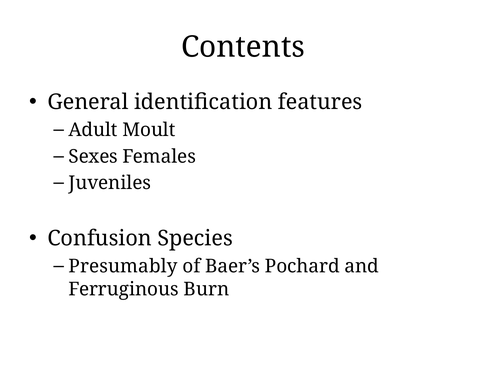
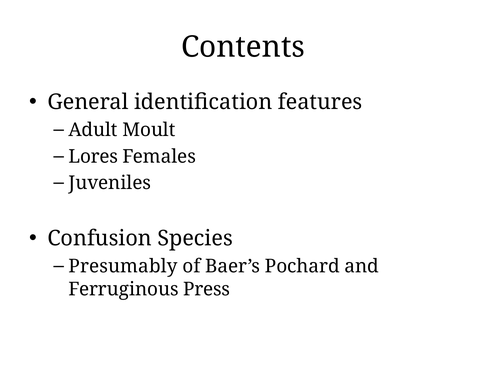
Sexes: Sexes -> Lores
Burn: Burn -> Press
